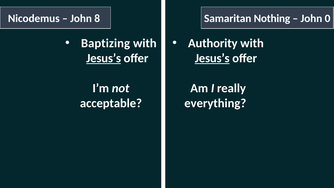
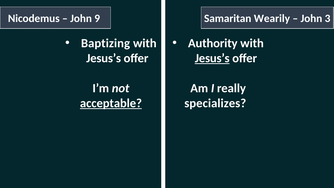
8: 8 -> 9
Nothing: Nothing -> Wearily
0: 0 -> 3
Jesus’s at (104, 58) underline: present -> none
acceptable underline: none -> present
everything: everything -> specializes
